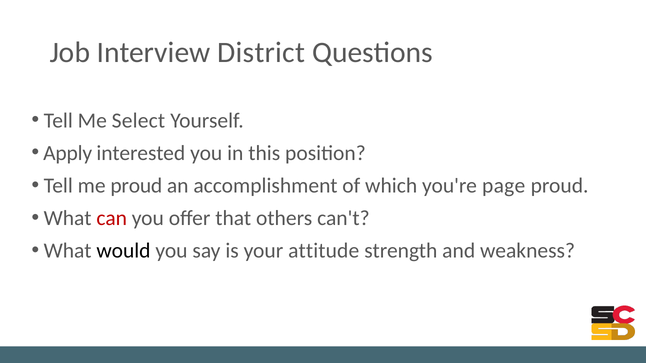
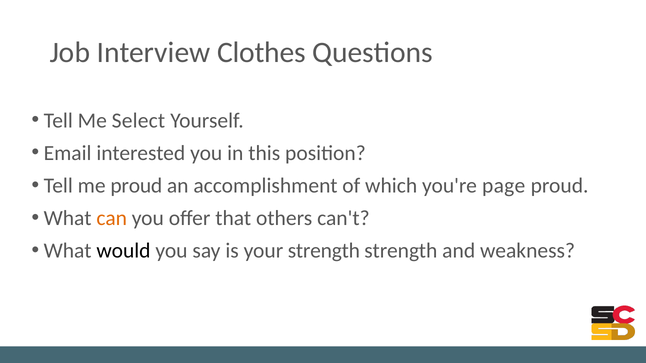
District: District -> Clothes
Apply: Apply -> Email
can colour: red -> orange
your attitude: attitude -> strength
